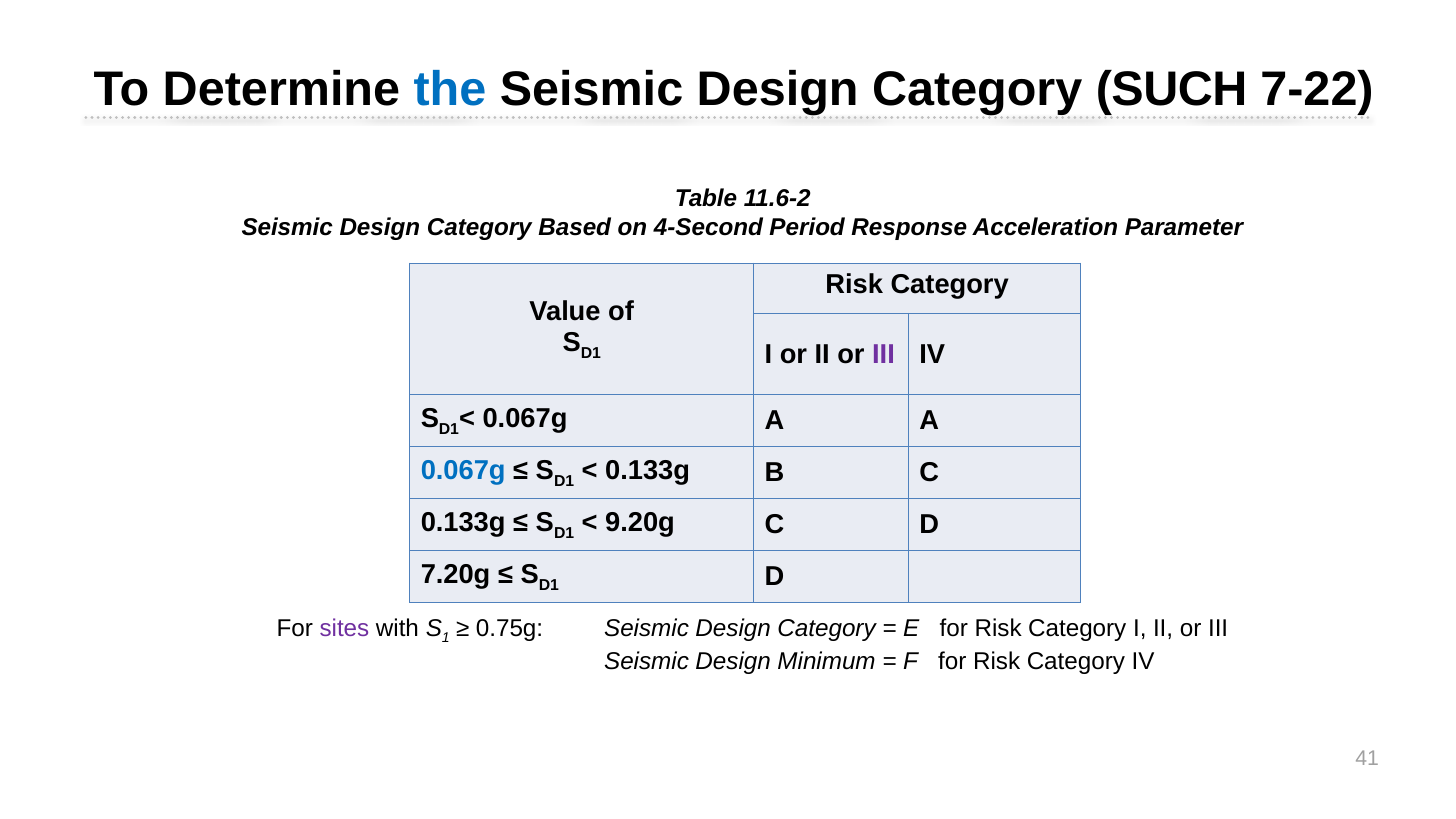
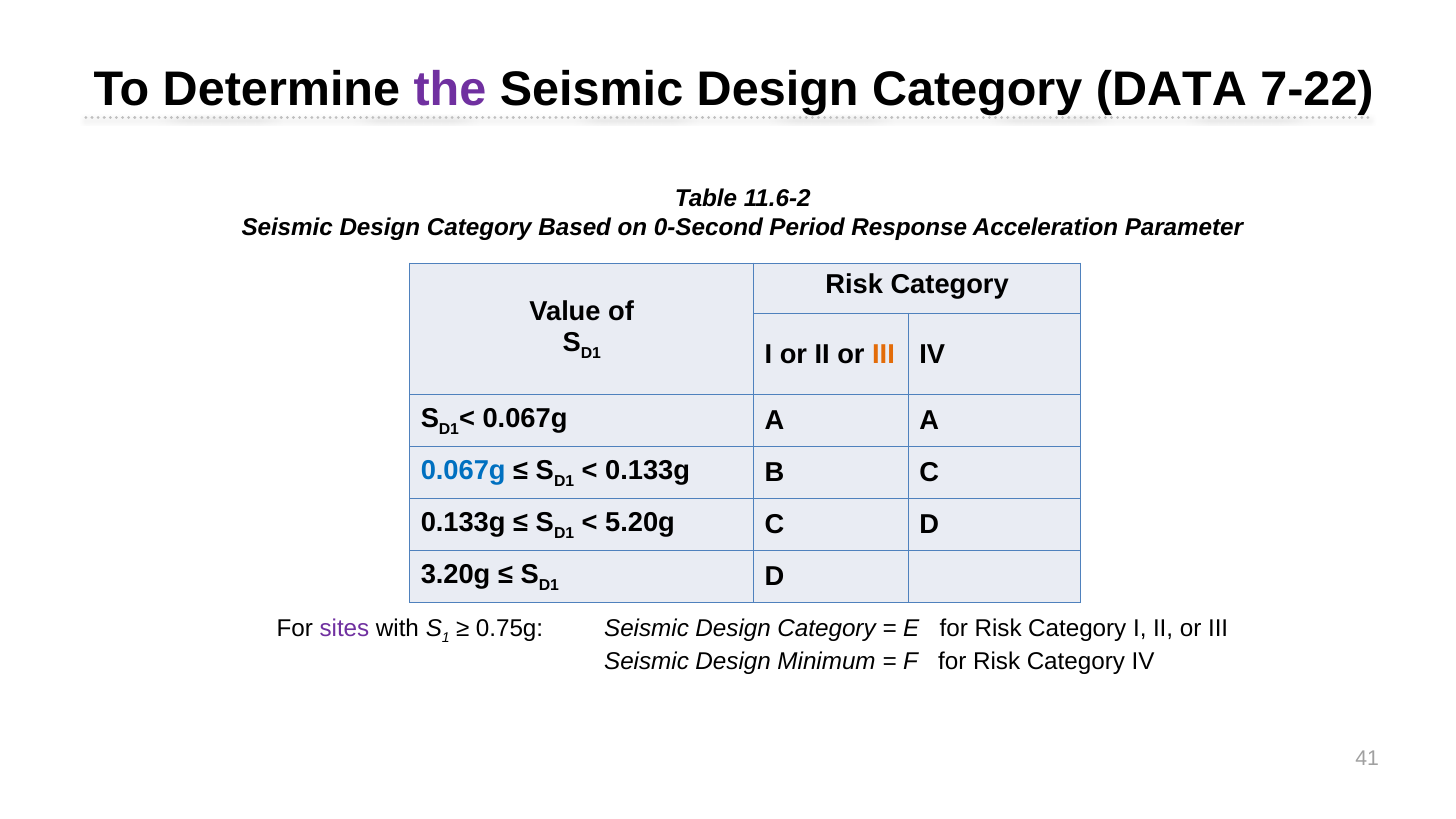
the colour: blue -> purple
SUCH: SUCH -> DATA
4-Second: 4-Second -> 0-Second
III at (883, 355) colour: purple -> orange
9.20g: 9.20g -> 5.20g
7.20g: 7.20g -> 3.20g
